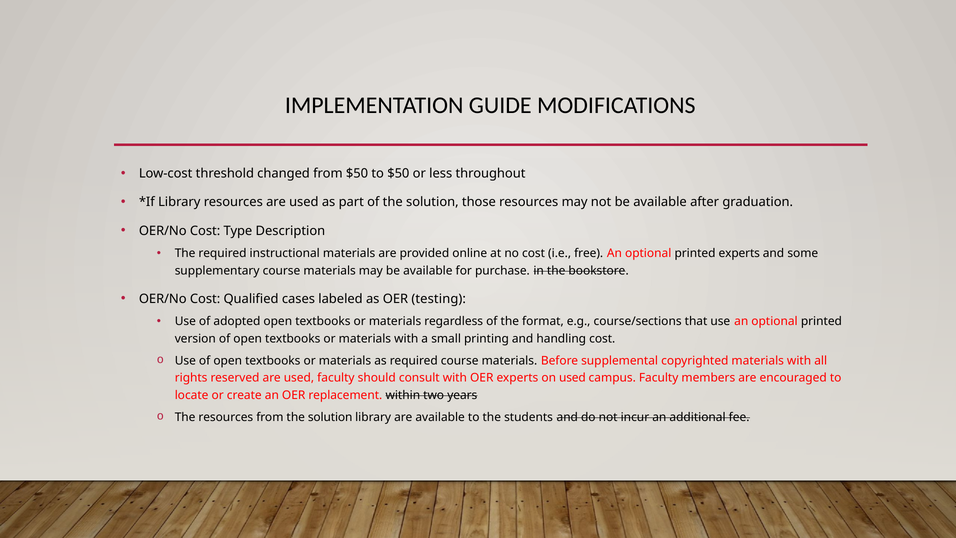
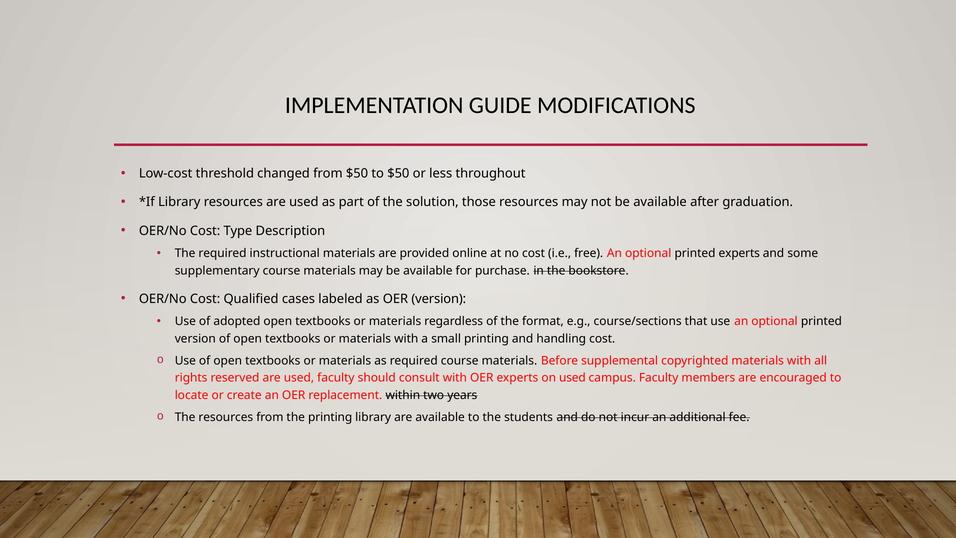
OER testing: testing -> version
from the solution: solution -> printing
